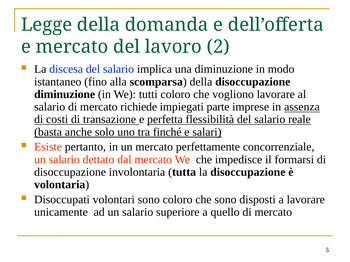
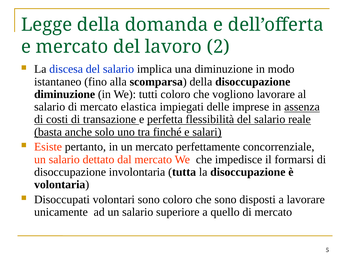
richiede: richiede -> elastica
parte: parte -> delle
